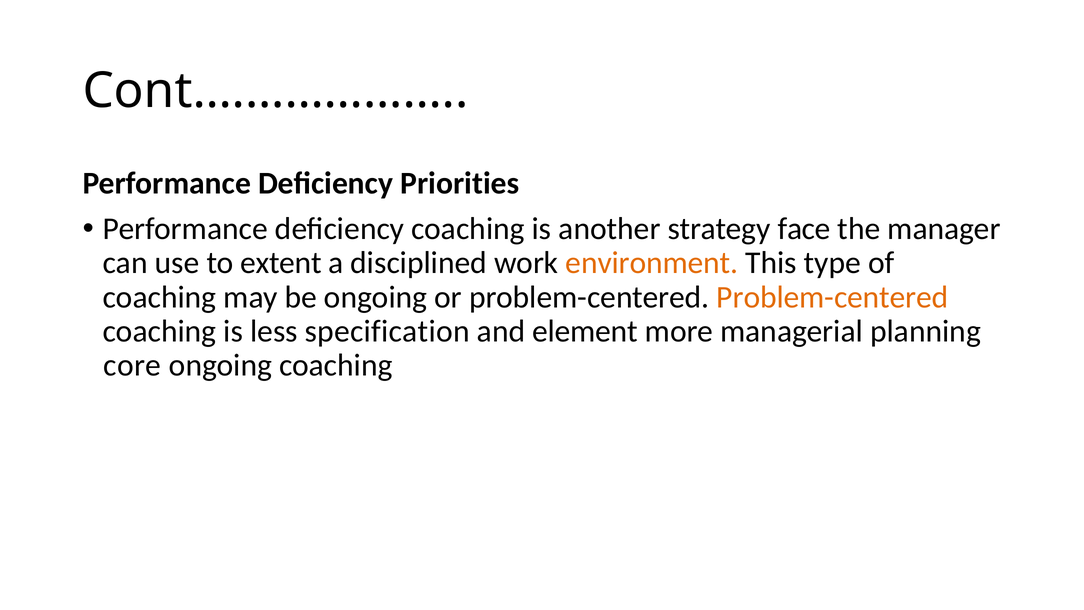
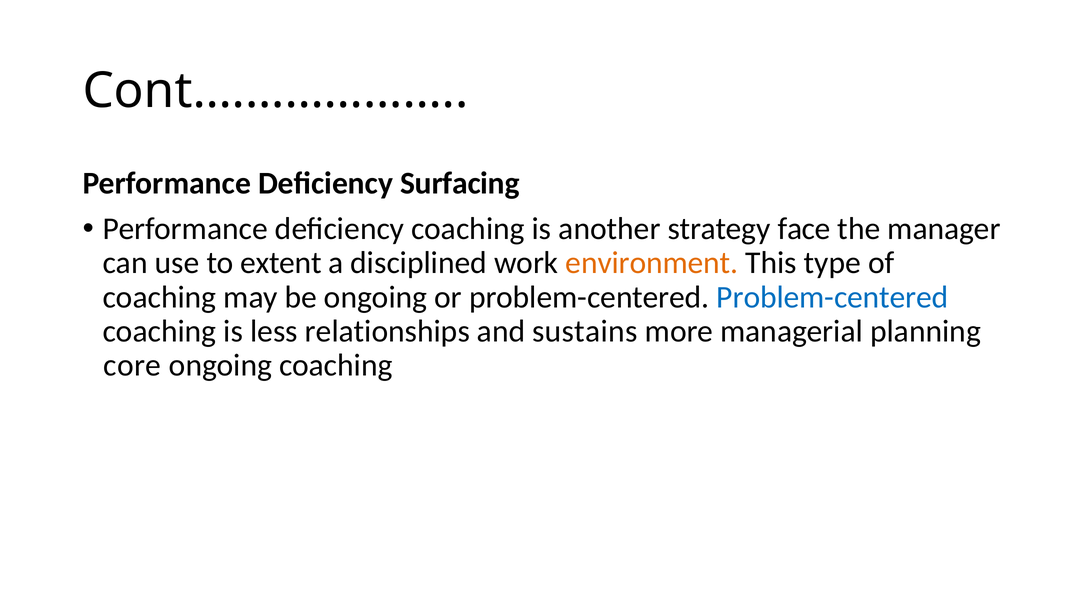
Priorities: Priorities -> Surfacing
Problem-centered at (832, 297) colour: orange -> blue
specification: specification -> relationships
element: element -> sustains
